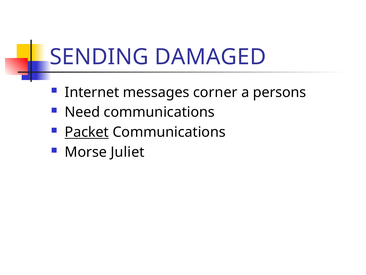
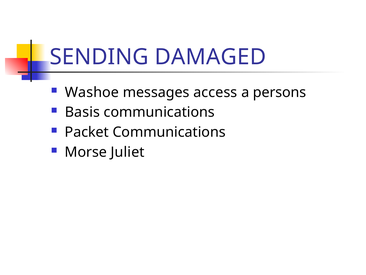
Internet: Internet -> Washoe
corner: corner -> access
Need: Need -> Basis
Packet underline: present -> none
